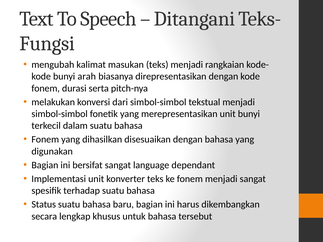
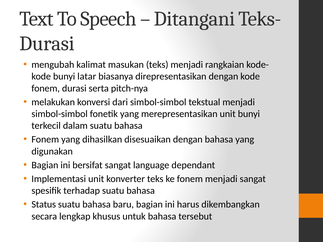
Fungsi at (47, 44): Fungsi -> Durasi
arah: arah -> latar
